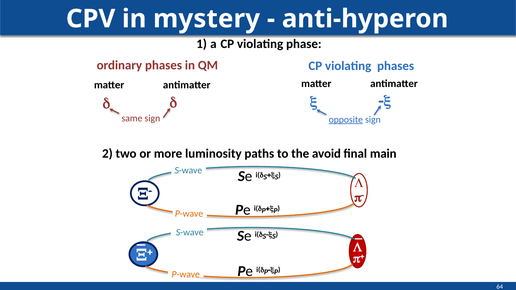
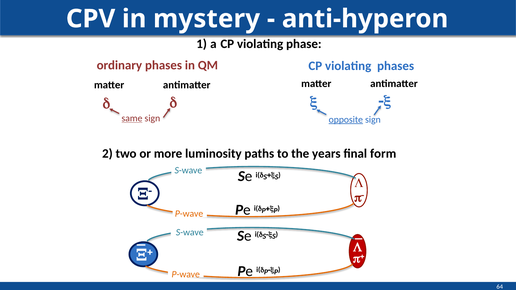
same underline: none -> present
avoid: avoid -> years
main: main -> form
